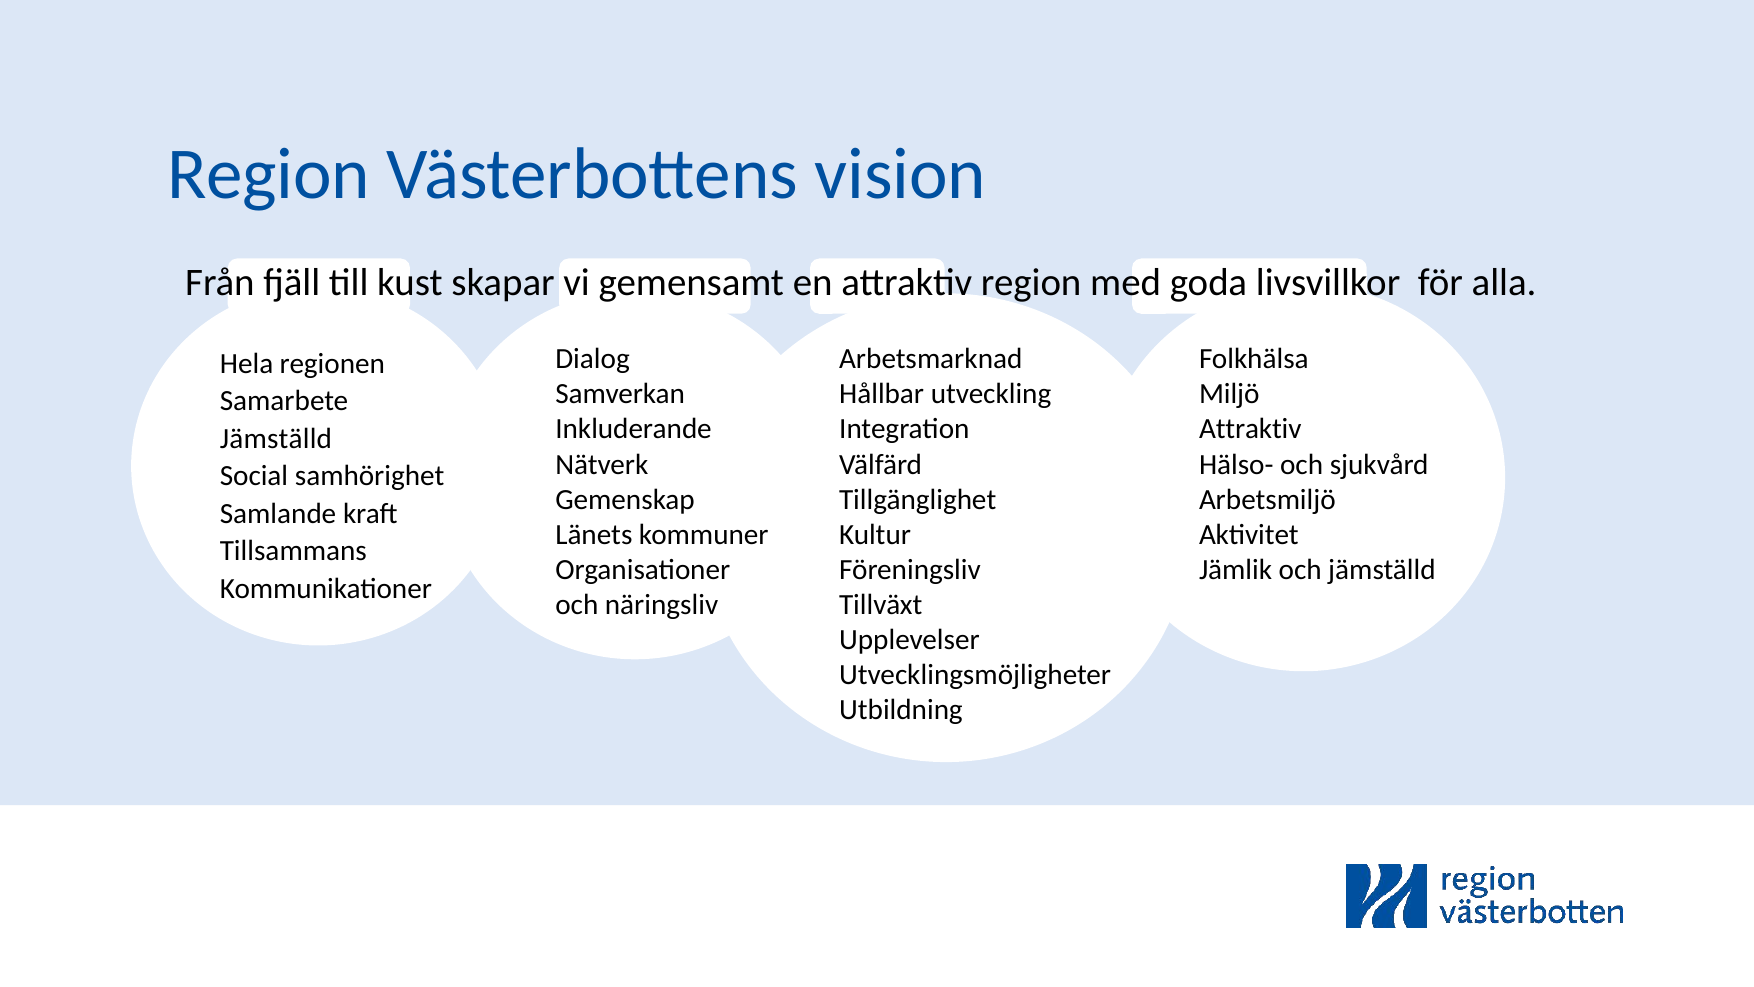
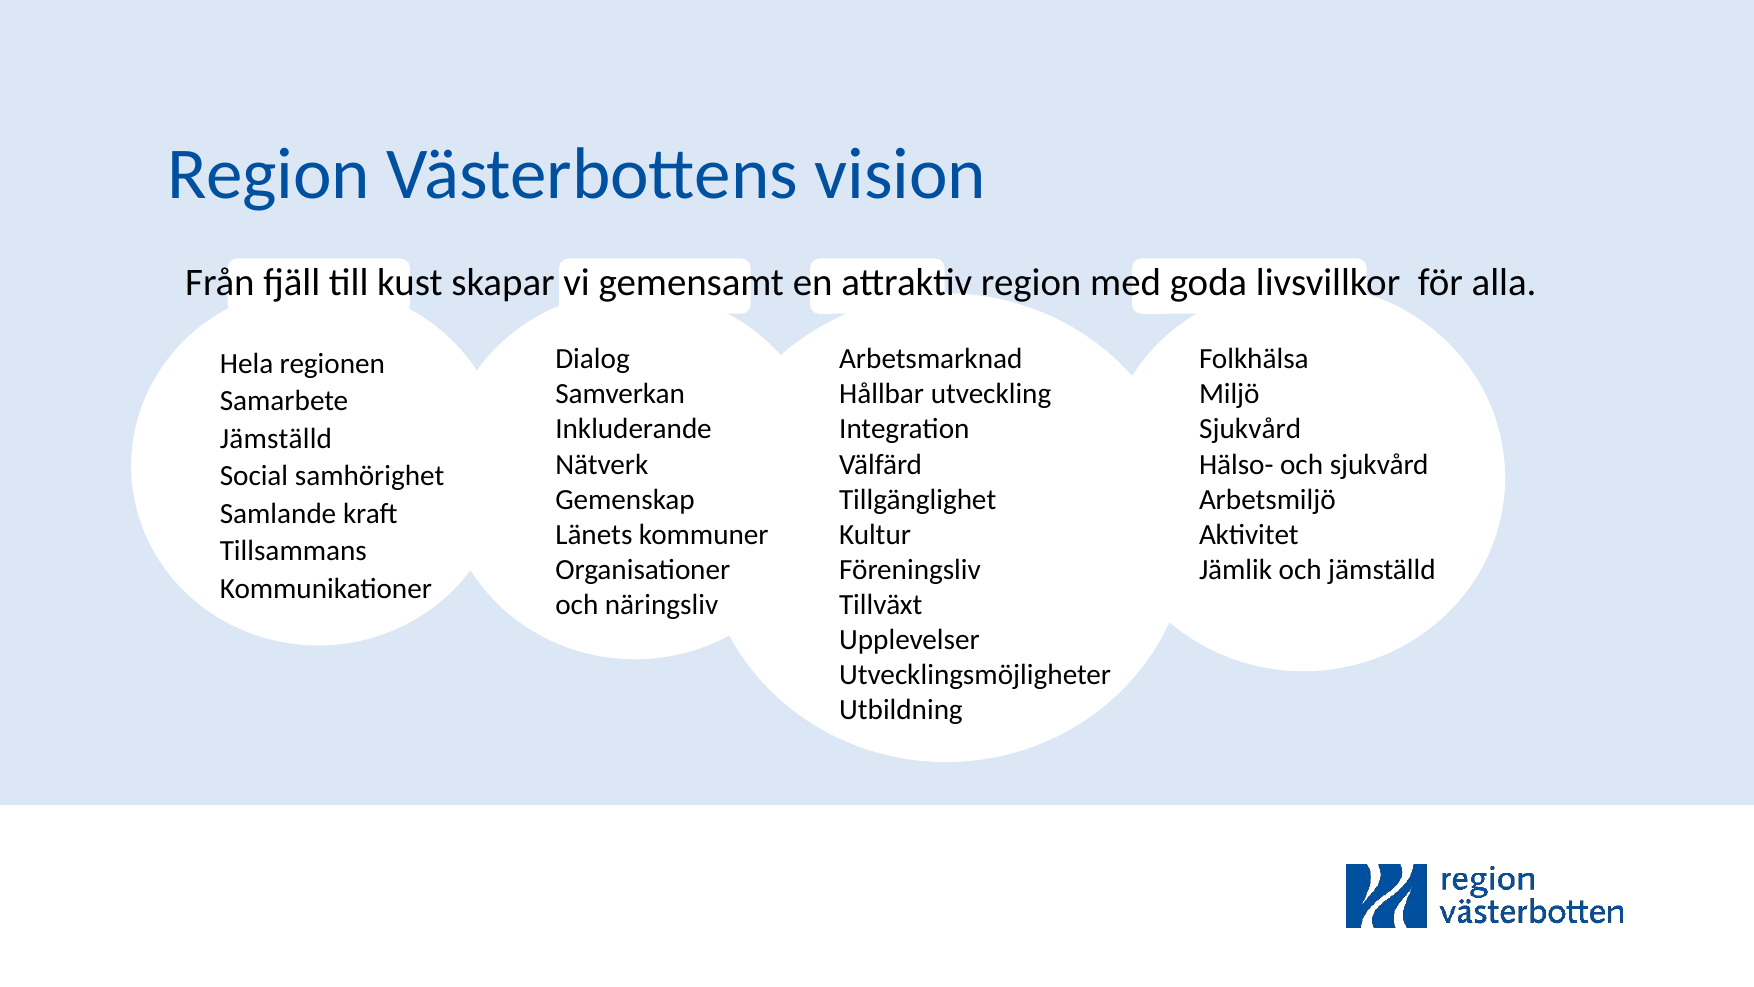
Attraktiv at (1250, 429): Attraktiv -> Sjukvård
